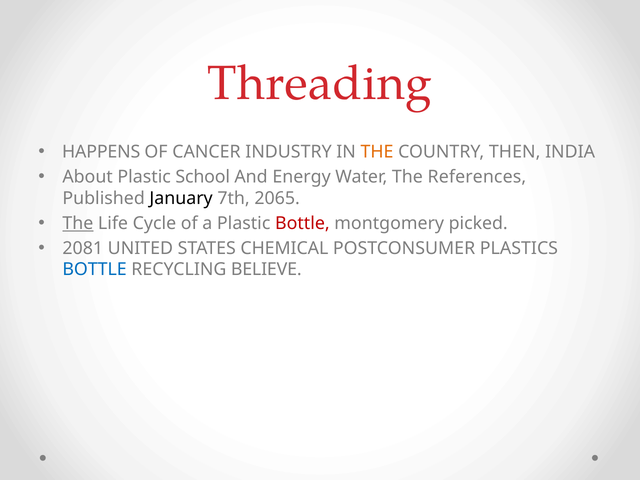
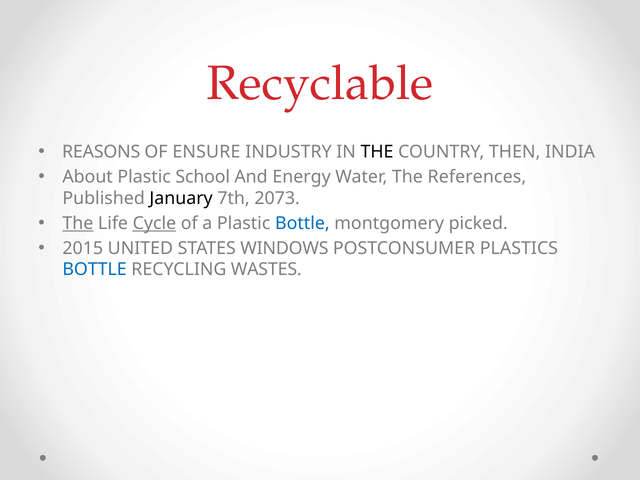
Threading: Threading -> Recyclable
HAPPENS: HAPPENS -> REASONS
CANCER: CANCER -> ENSURE
THE at (377, 152) colour: orange -> black
2065: 2065 -> 2073
Cycle underline: none -> present
Bottle at (302, 223) colour: red -> blue
2081: 2081 -> 2015
CHEMICAL: CHEMICAL -> WINDOWS
BELIEVE: BELIEVE -> WASTES
